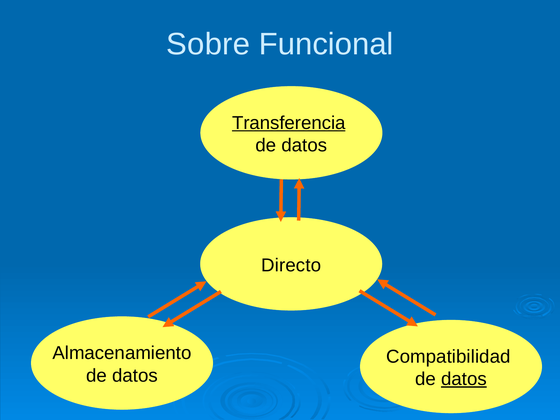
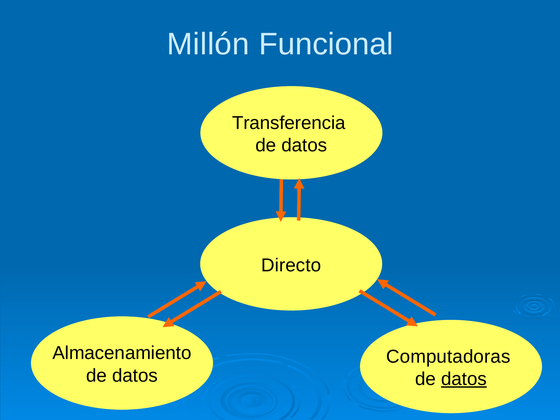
Sobre: Sobre -> Millón
Transferencia underline: present -> none
Compatibilidad: Compatibilidad -> Computadoras
